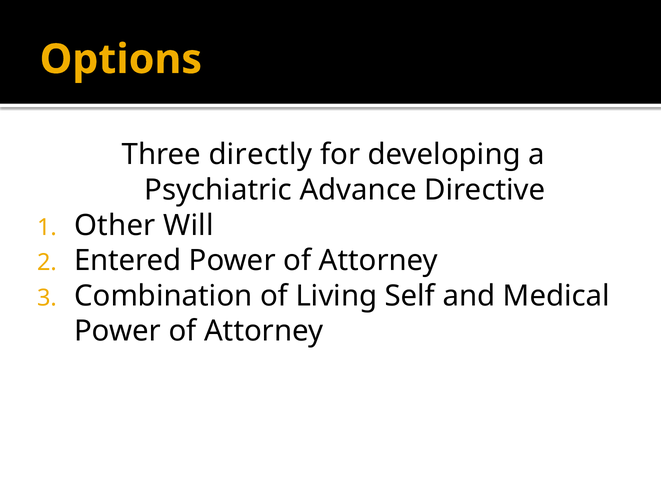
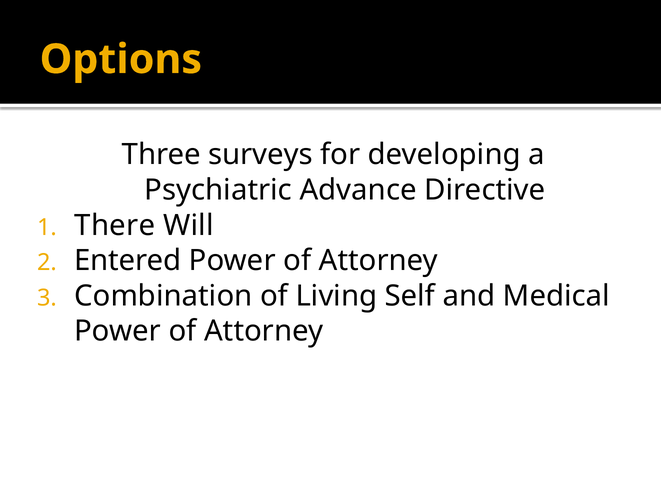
directly: directly -> surveys
Other: Other -> There
